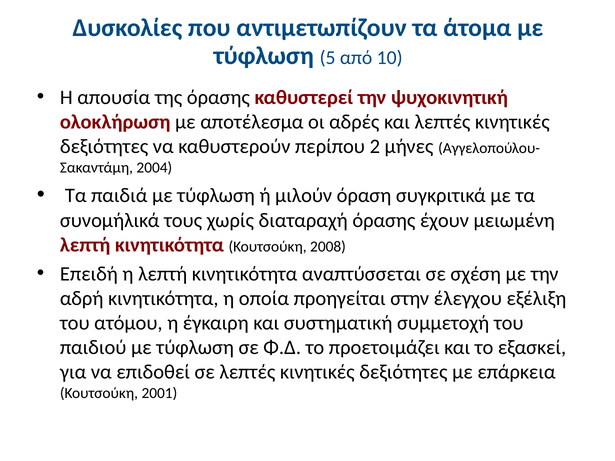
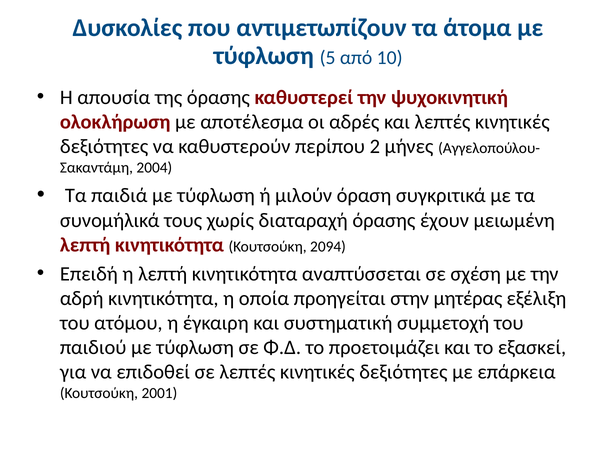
2008: 2008 -> 2094
έλεγχου: έλεγχου -> μητέρας
